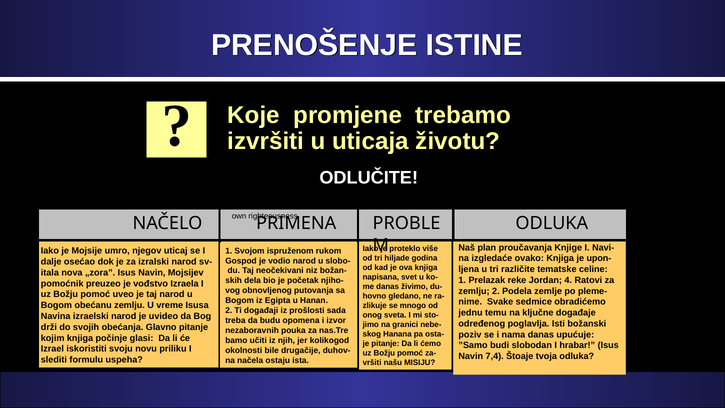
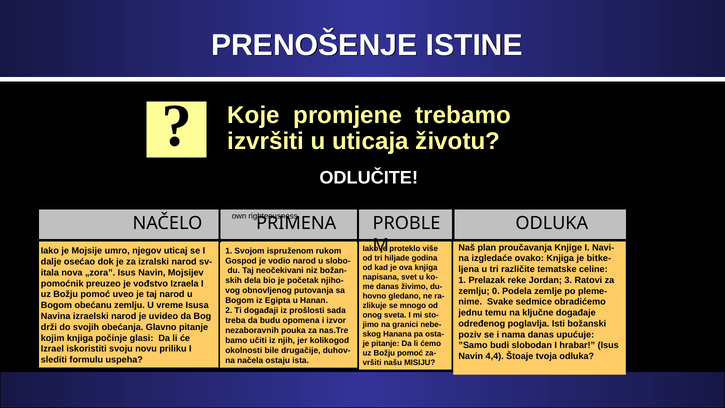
upon-: upon- -> bitke-
4: 4 -> 3
zemlju 2: 2 -> 0
7,4: 7,4 -> 4,4
